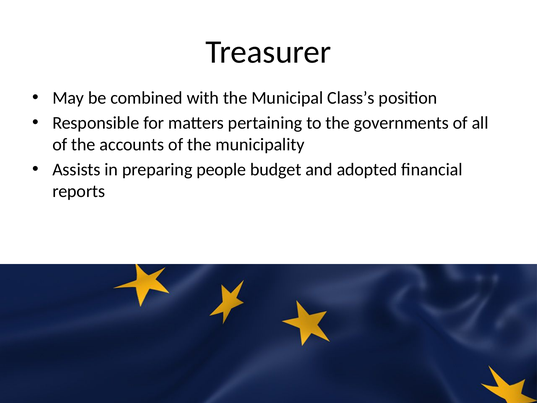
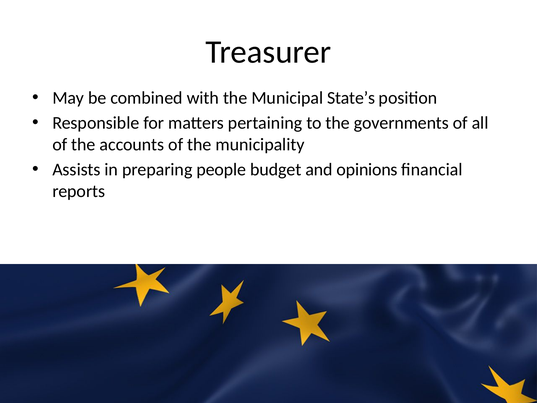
Class’s: Class’s -> State’s
adopted: adopted -> opinions
